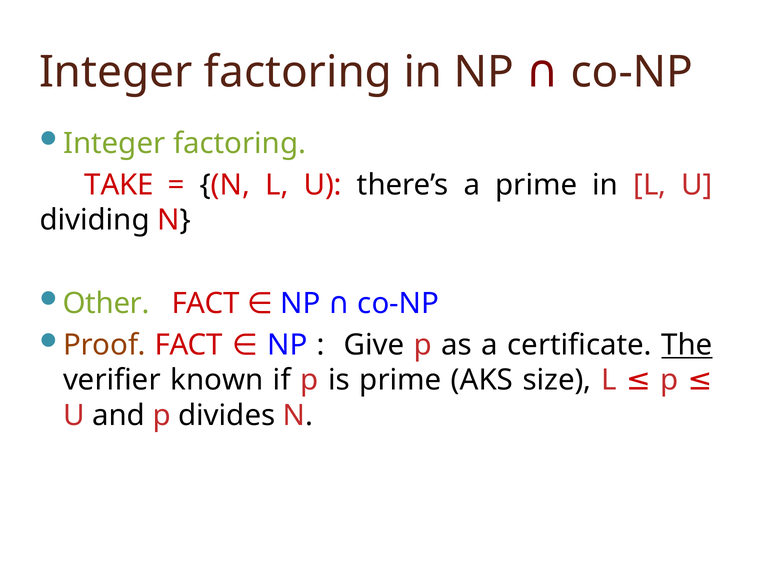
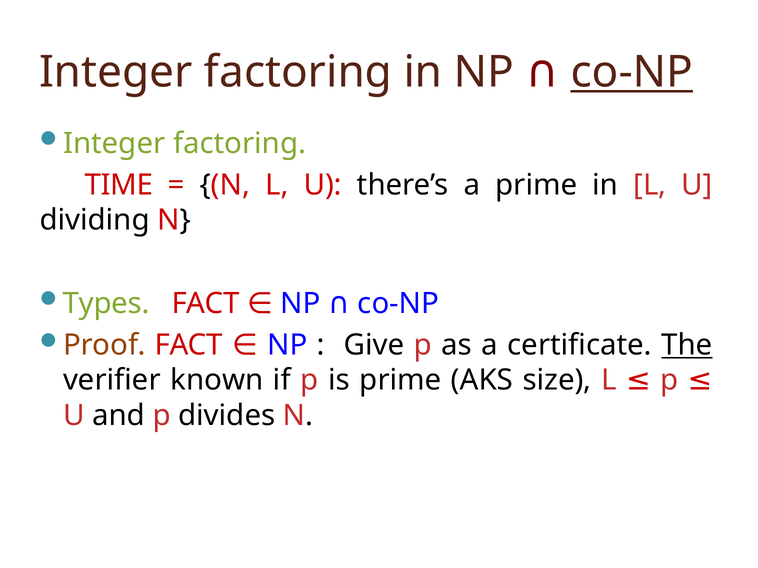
co-NP at (632, 72) underline: none -> present
TAKE: TAKE -> TIME
Other: Other -> Types
